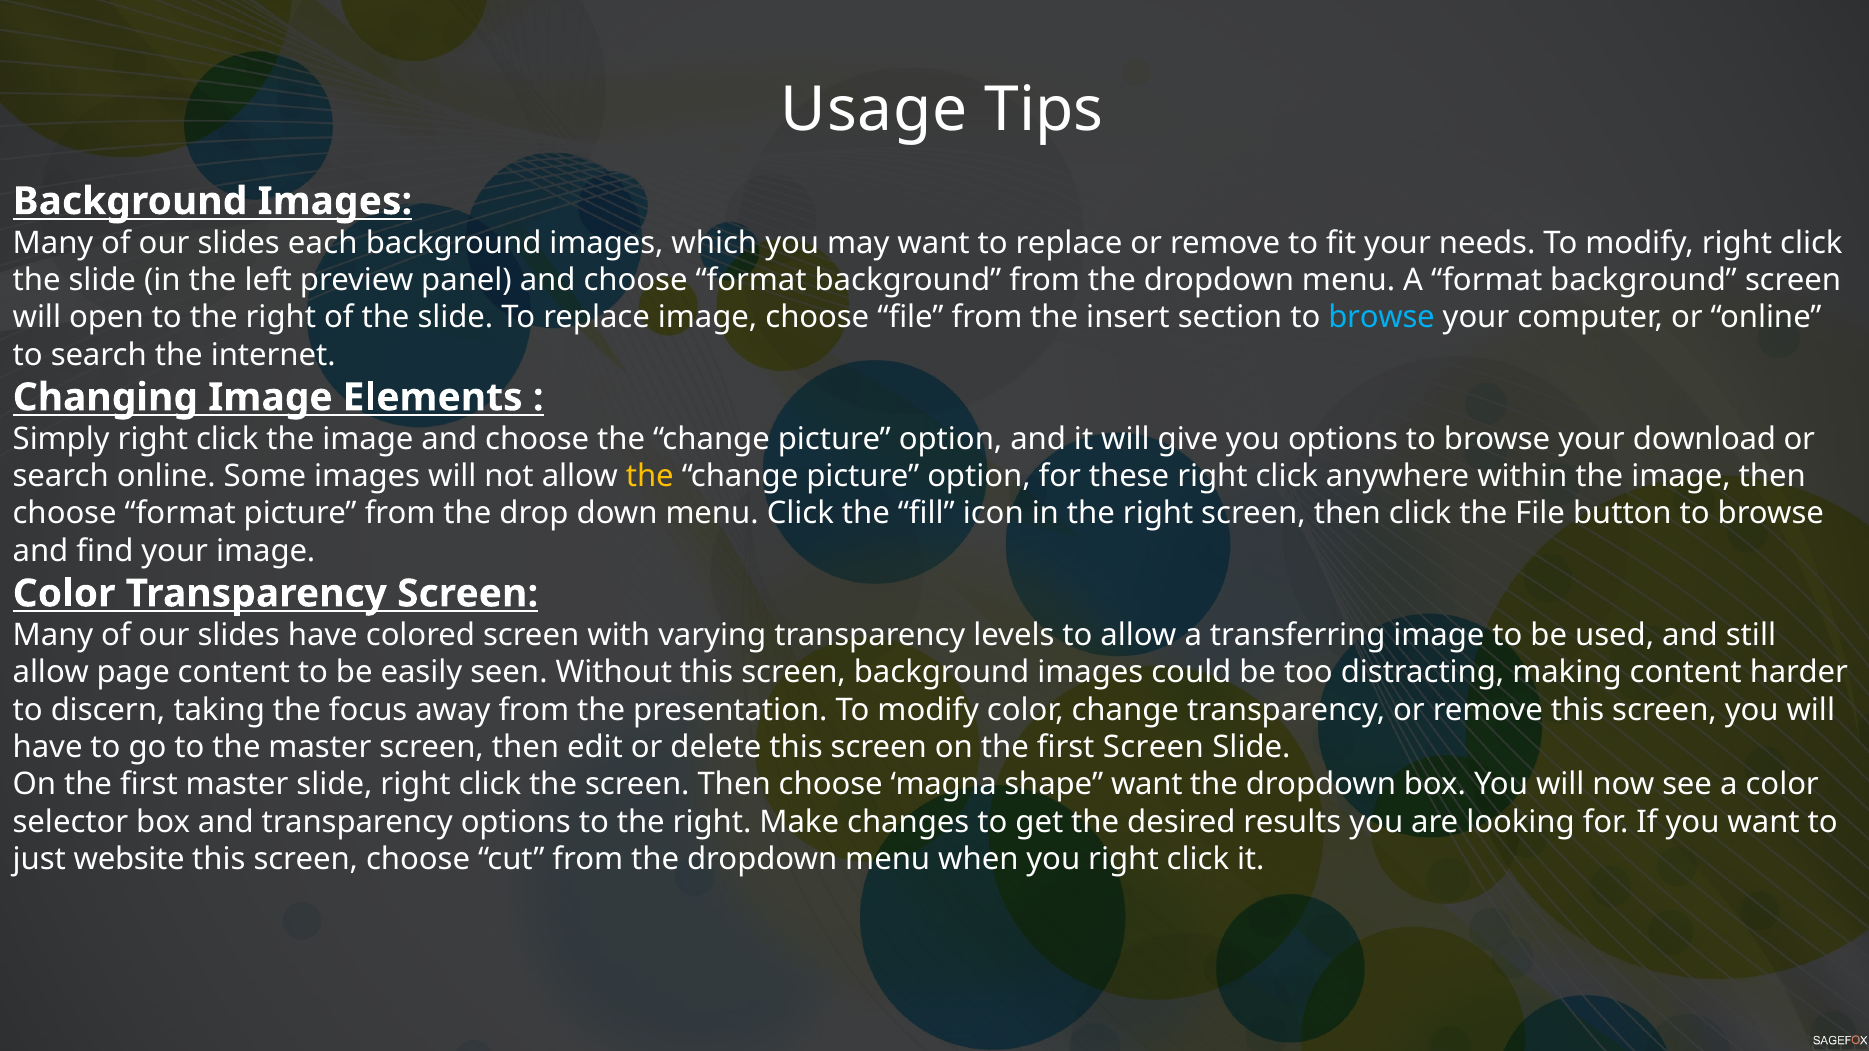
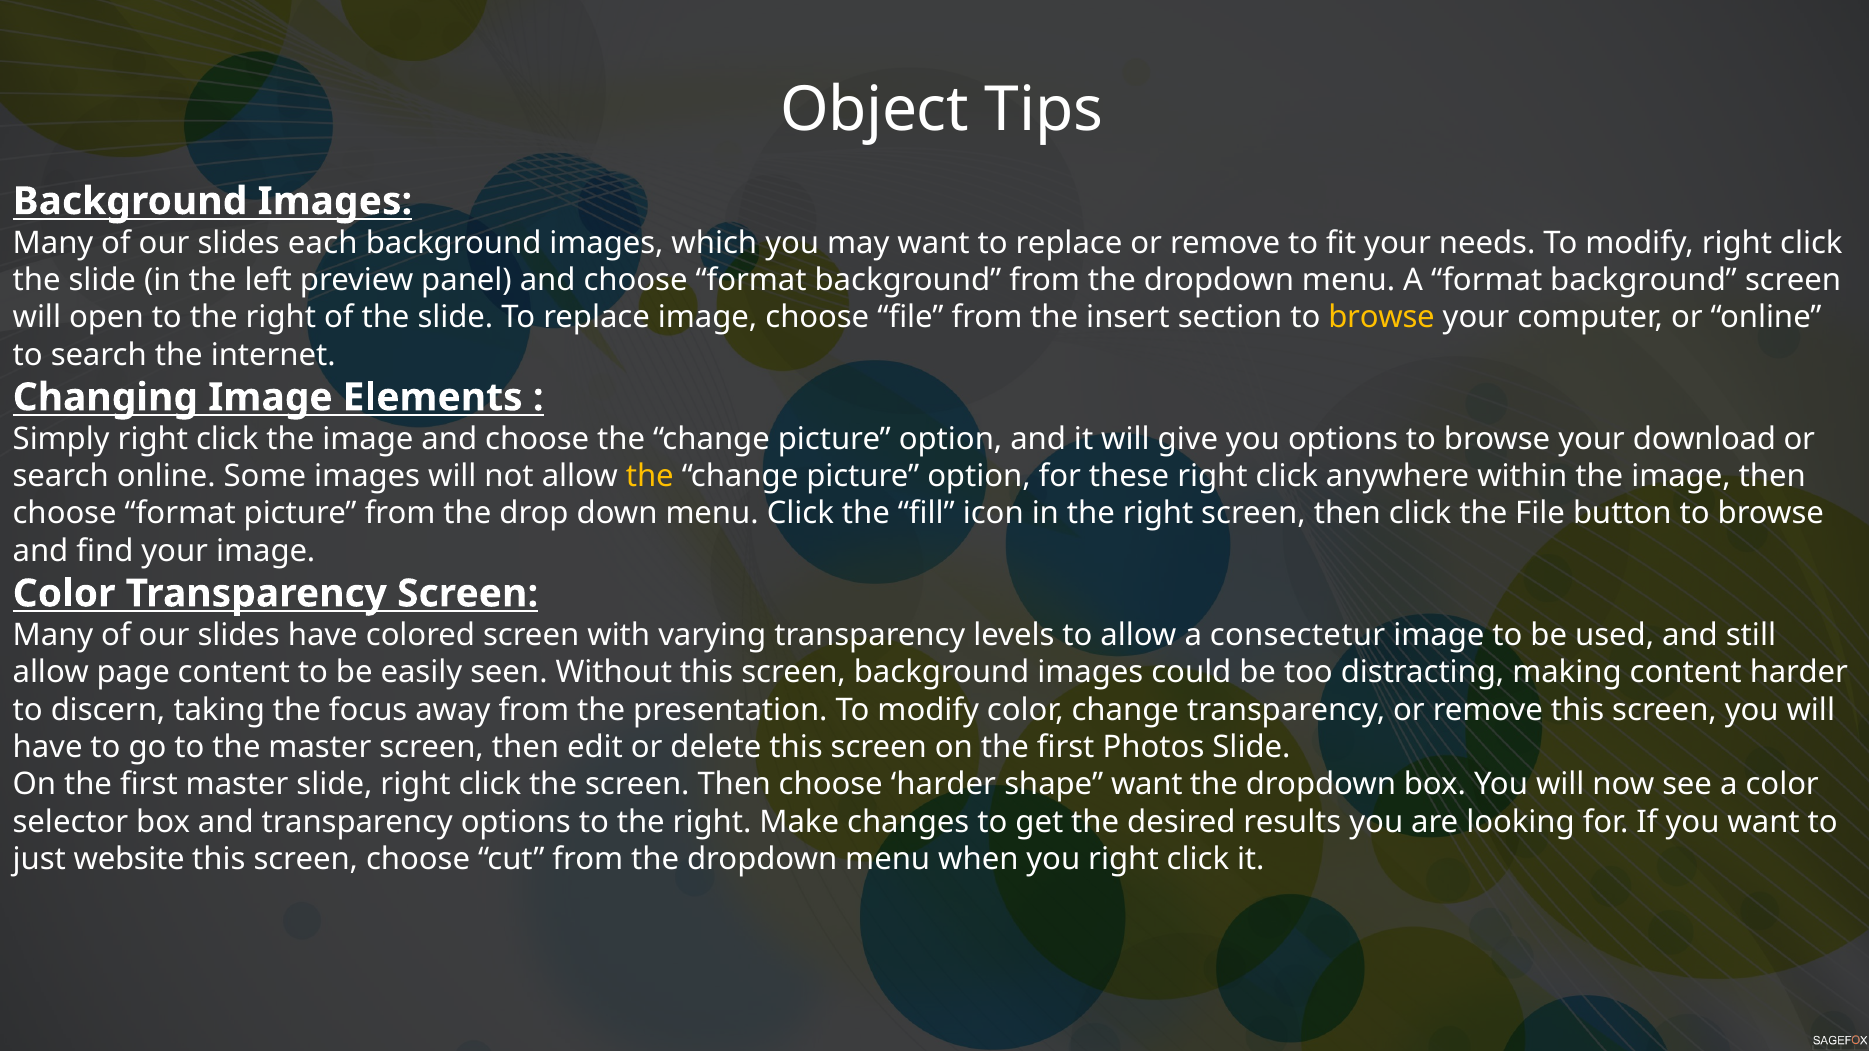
Usage: Usage -> Object
browse at (1382, 318) colour: light blue -> yellow
transferring: transferring -> consectetur
first Screen: Screen -> Photos
choose magna: magna -> harder
